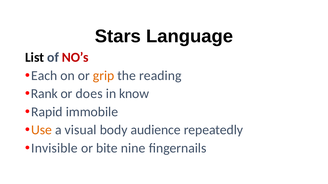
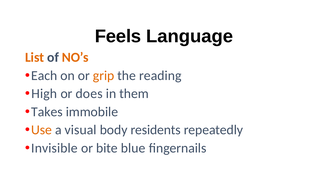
Stars: Stars -> Feels
List colour: black -> orange
NO’s colour: red -> orange
Rank: Rank -> High
know: know -> them
Rapid: Rapid -> Takes
audience: audience -> residents
nine: nine -> blue
